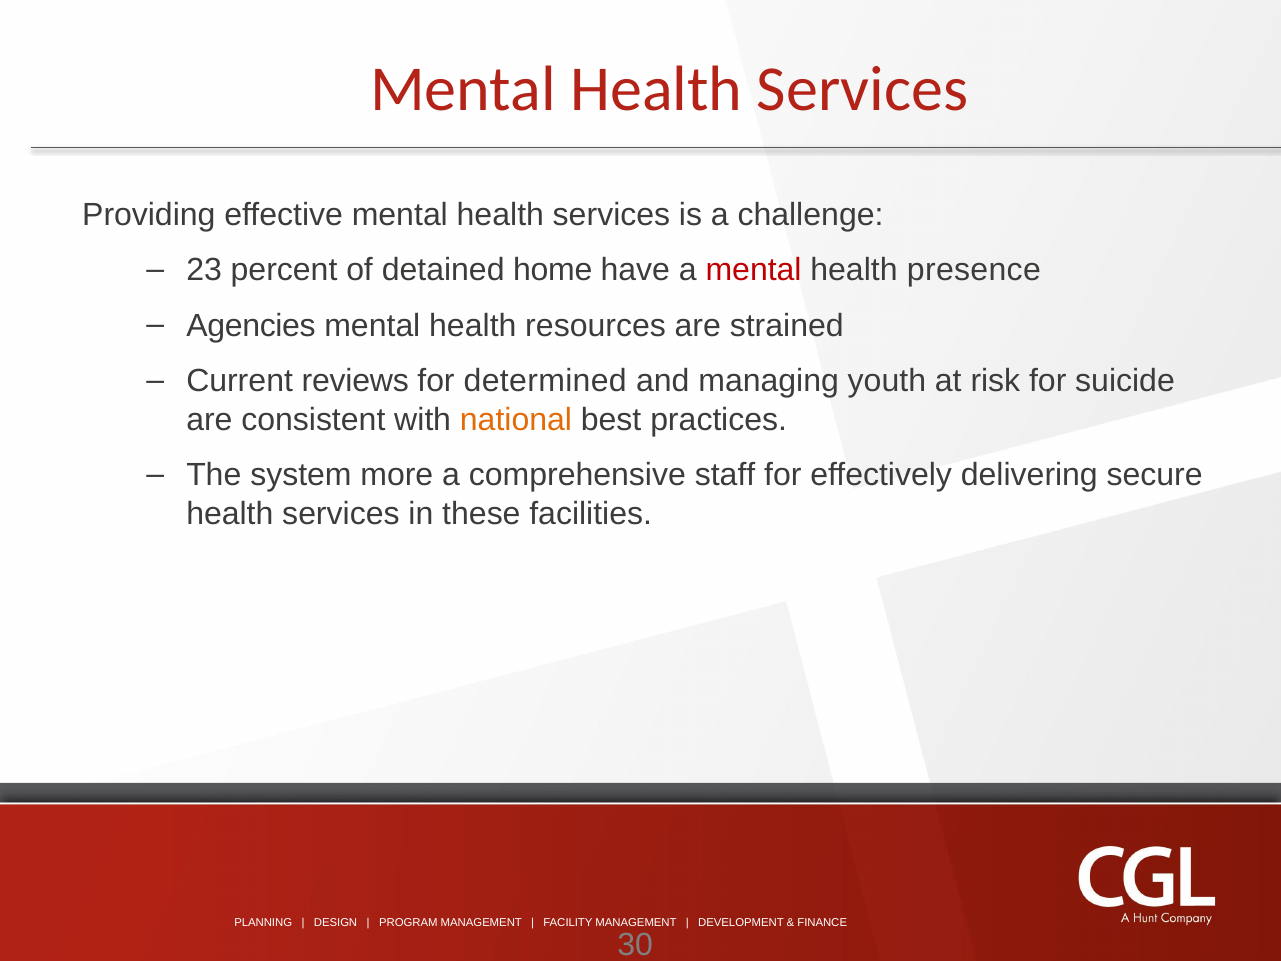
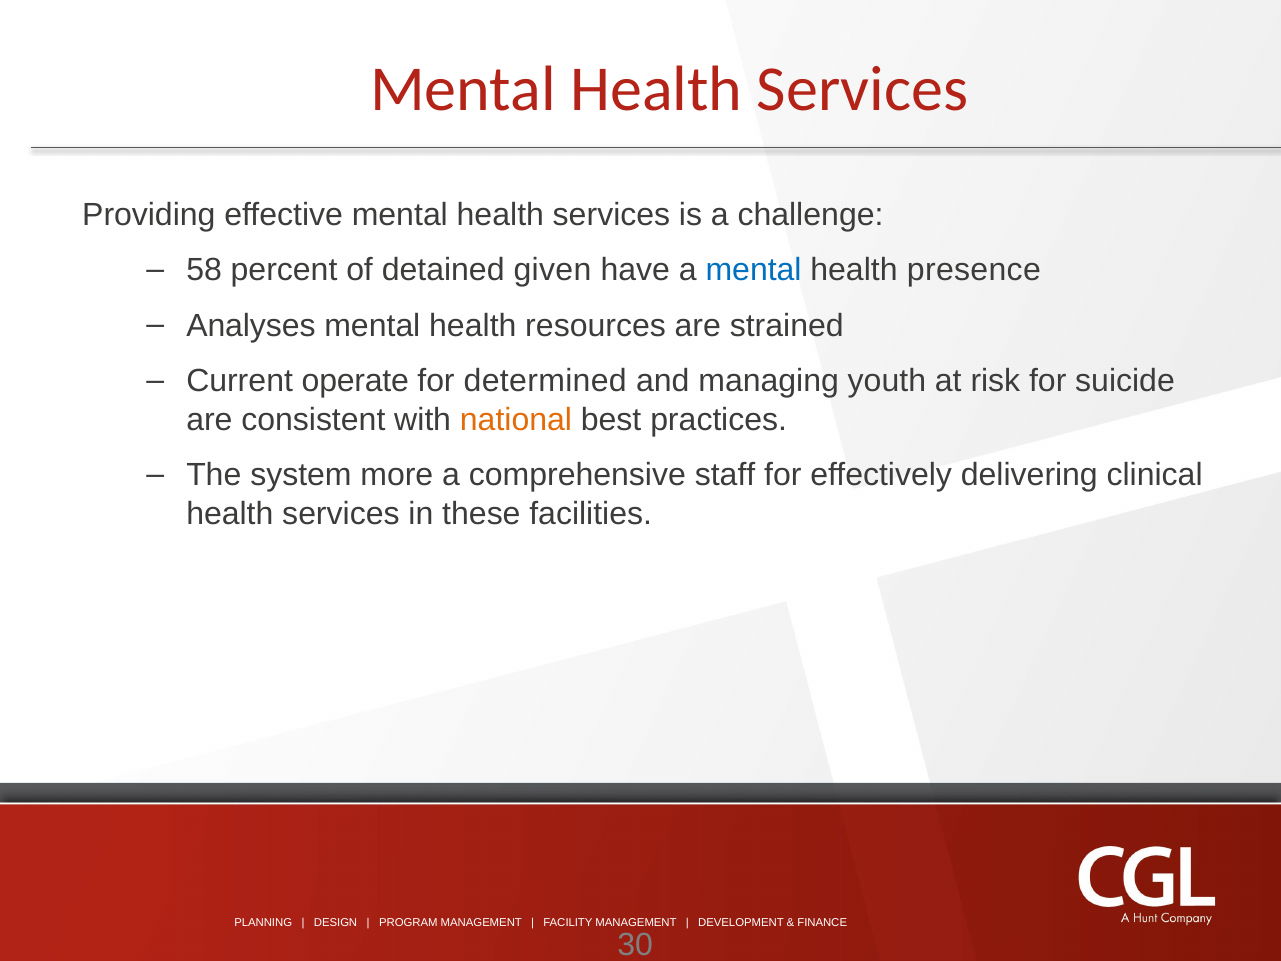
23: 23 -> 58
home: home -> given
mental at (754, 270) colour: red -> blue
Agencies: Agencies -> Analyses
reviews: reviews -> operate
secure: secure -> clinical
